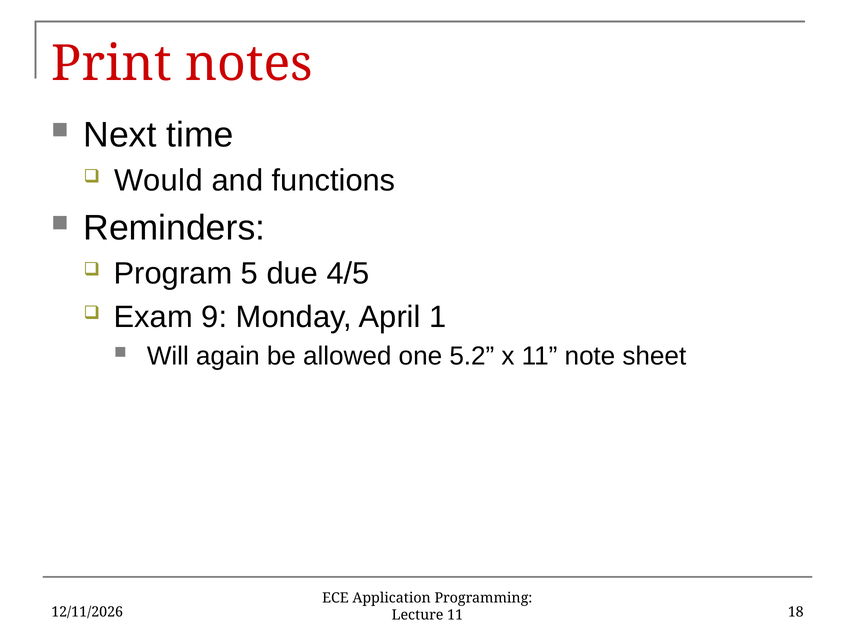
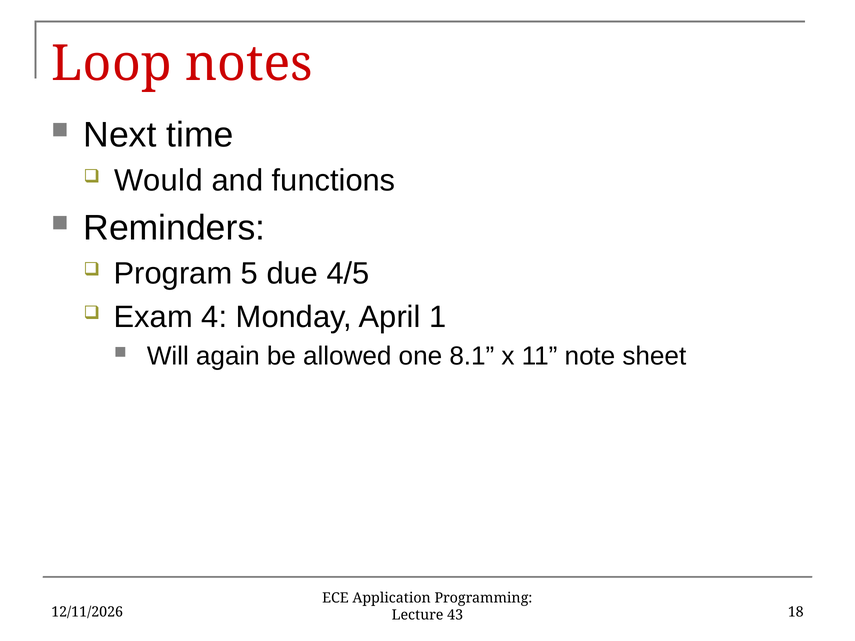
Print: Print -> Loop
9: 9 -> 4
5.2: 5.2 -> 8.1
Lecture 11: 11 -> 43
